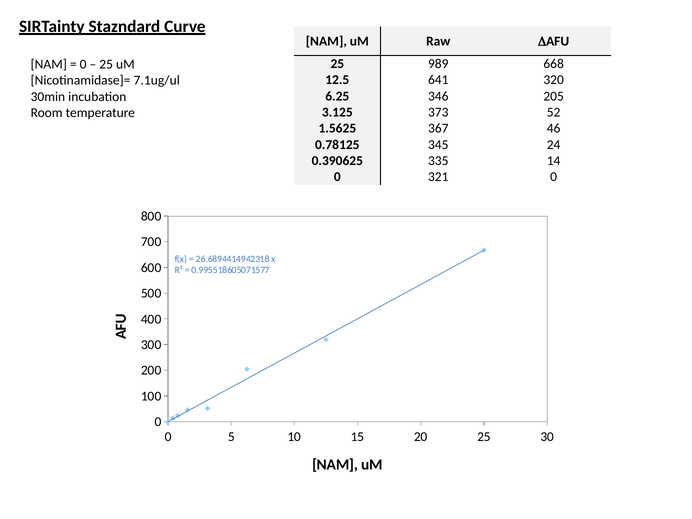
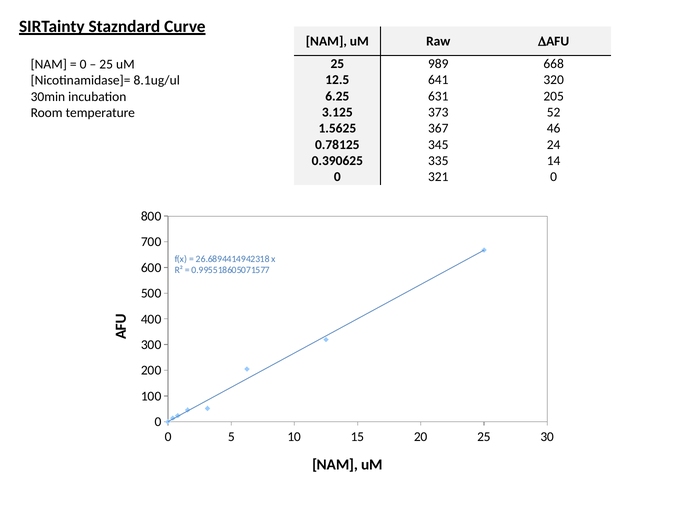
7.1ug/ul: 7.1ug/ul -> 8.1ug/ul
346: 346 -> 631
